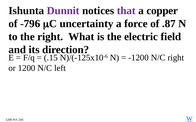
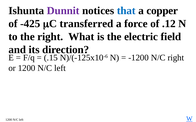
that colour: purple -> blue
-796: -796 -> -425
uncertainty: uncertainty -> transferred
.87: .87 -> .12
